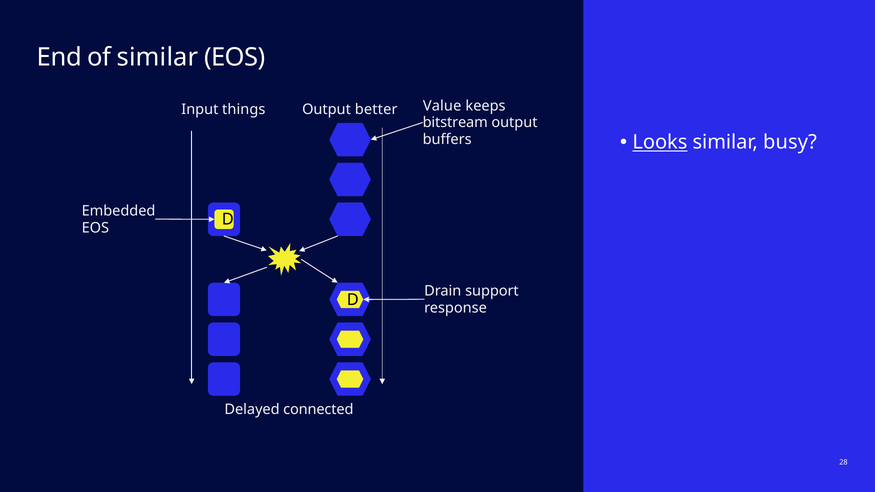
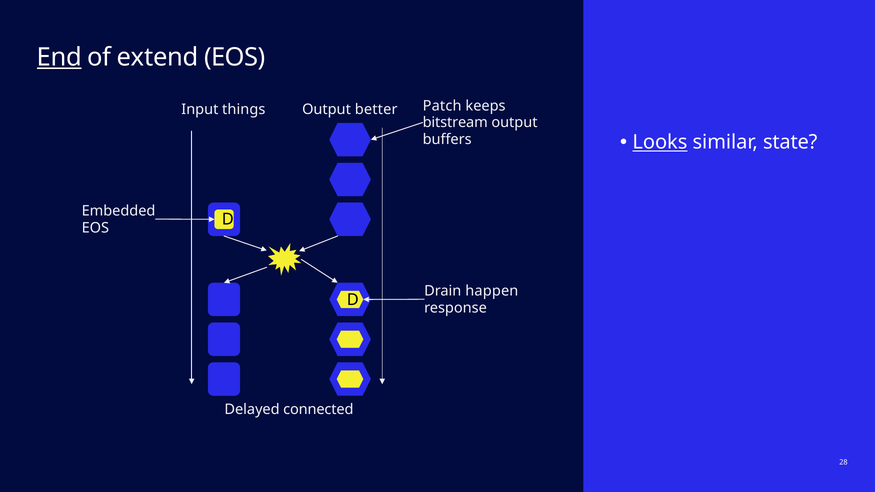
End underline: none -> present
of similar: similar -> extend
Value: Value -> Patch
busy: busy -> state
support: support -> happen
